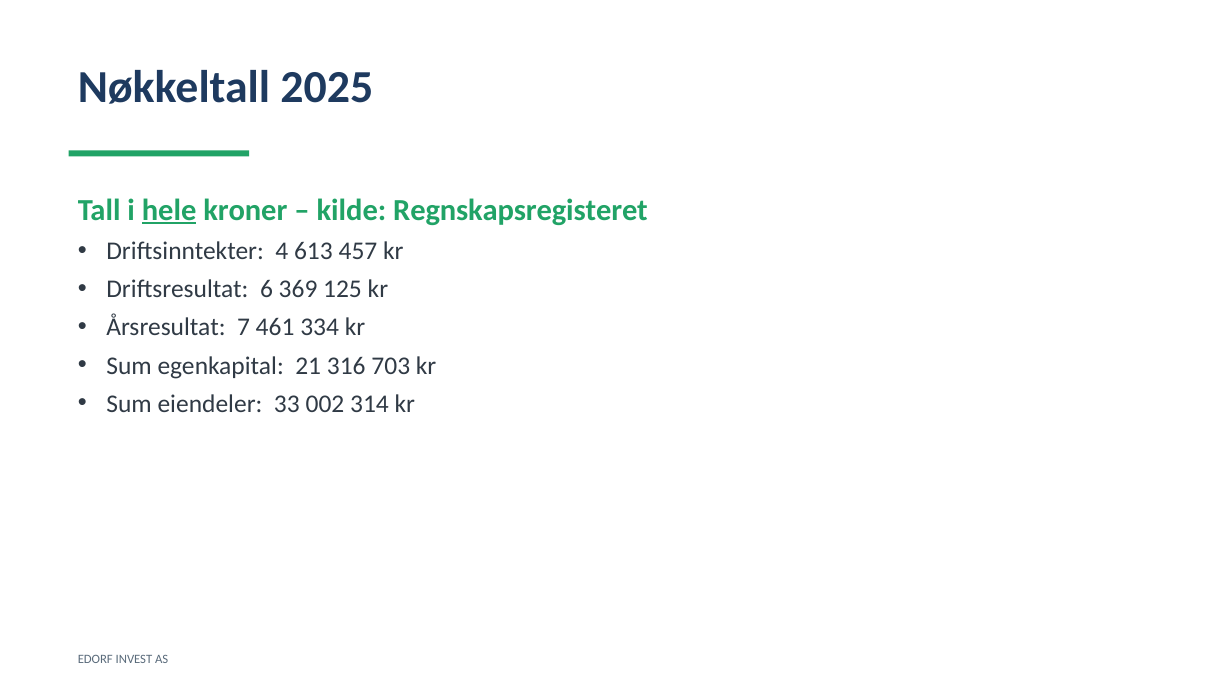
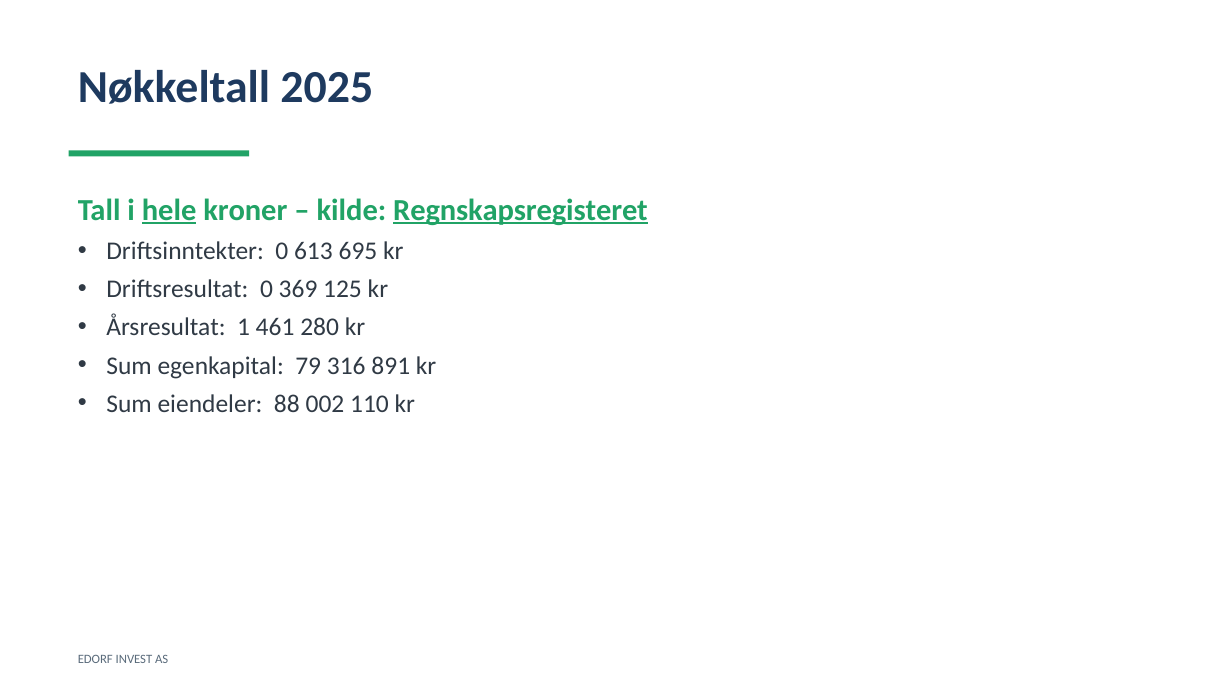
Regnskapsregisteret underline: none -> present
Driftsinntekter 4: 4 -> 0
457: 457 -> 695
Driftsresultat 6: 6 -> 0
7: 7 -> 1
334: 334 -> 280
21: 21 -> 79
703: 703 -> 891
33: 33 -> 88
314: 314 -> 110
